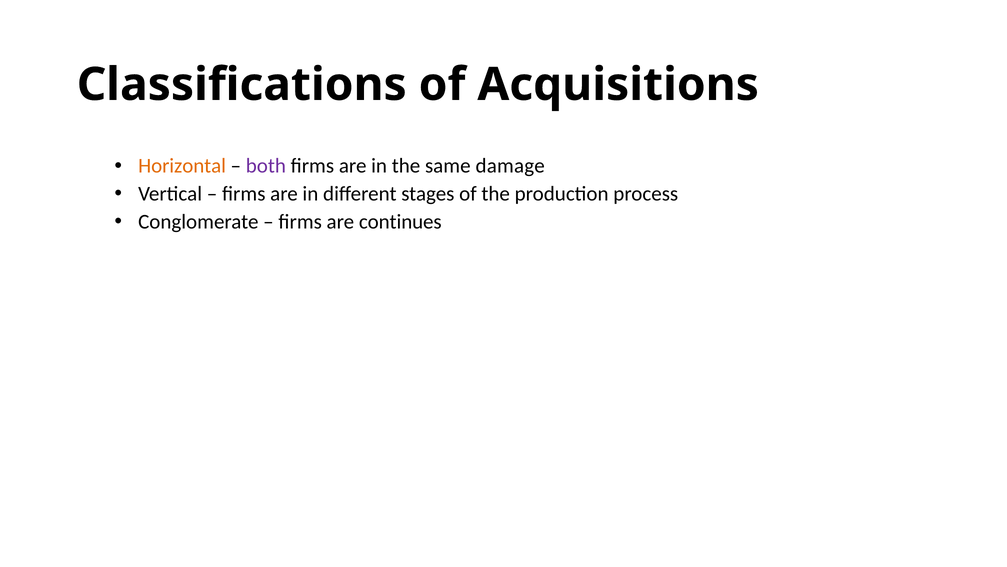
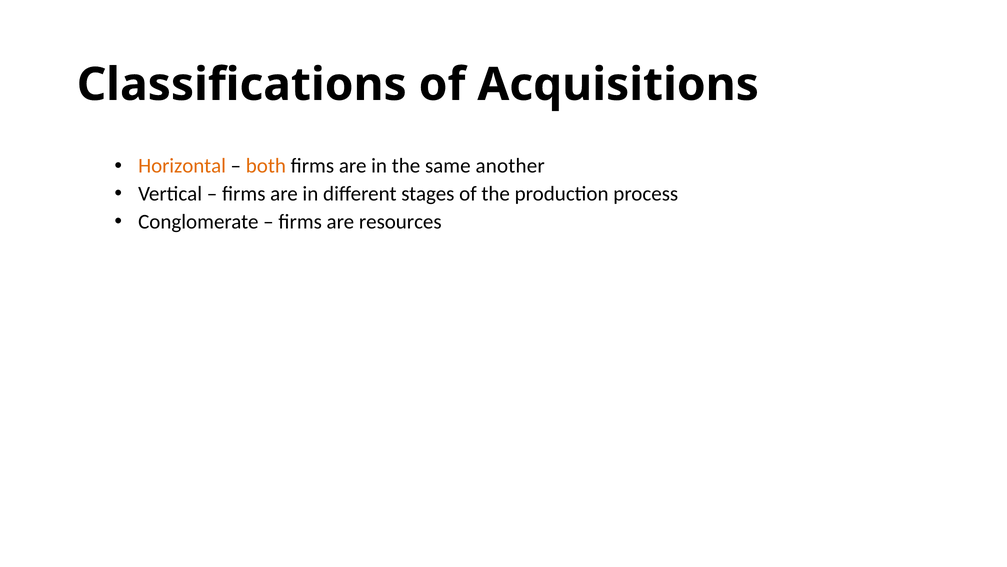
both colour: purple -> orange
damage: damage -> another
continues: continues -> resources
